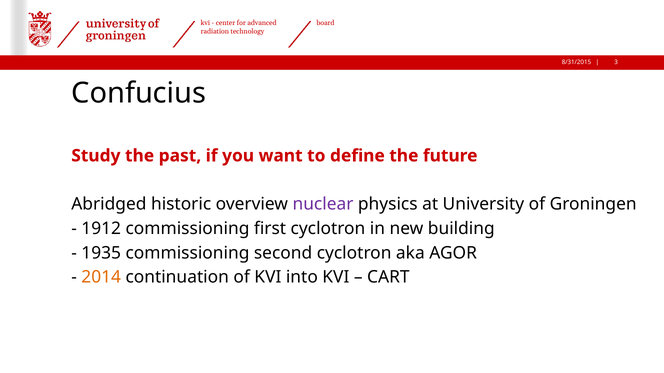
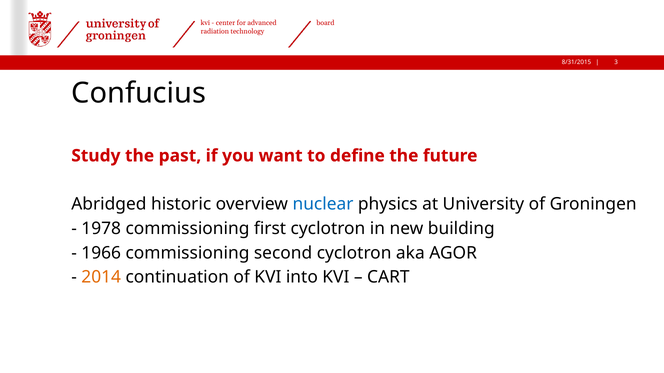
nuclear colour: purple -> blue
1912: 1912 -> 1978
1935: 1935 -> 1966
